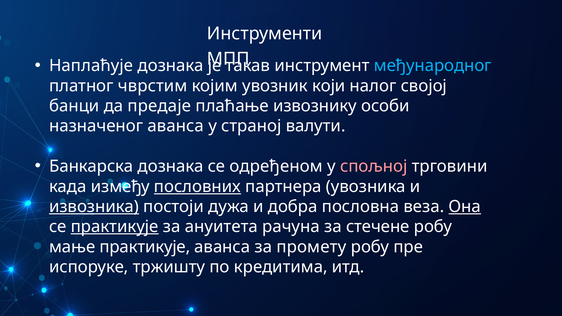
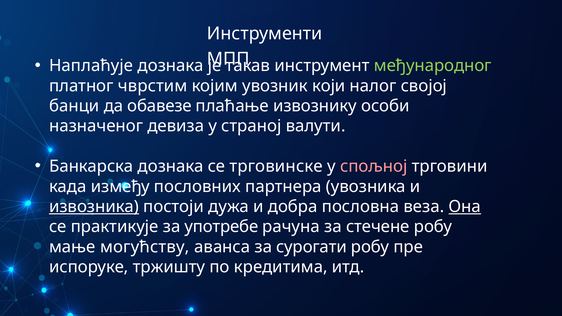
међународног colour: light blue -> light green
предаје: предаје -> обавезе
назначеног аванса: аванса -> девиза
одређеном: одређеном -> трговинске
пословних underline: present -> none
практикује at (115, 227) underline: present -> none
ануитета: ануитета -> употребе
мање практикује: практикује -> могућству
промету: промету -> сурогати
